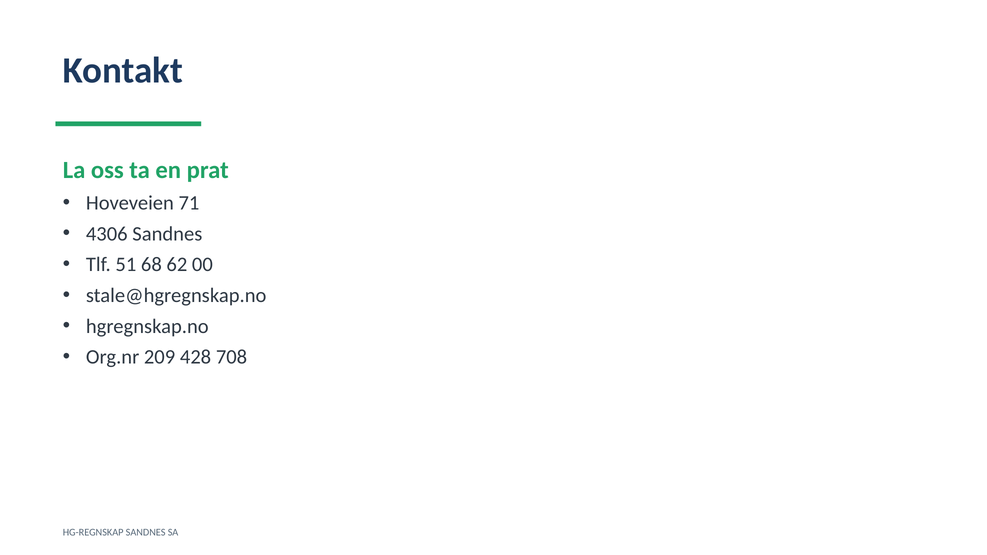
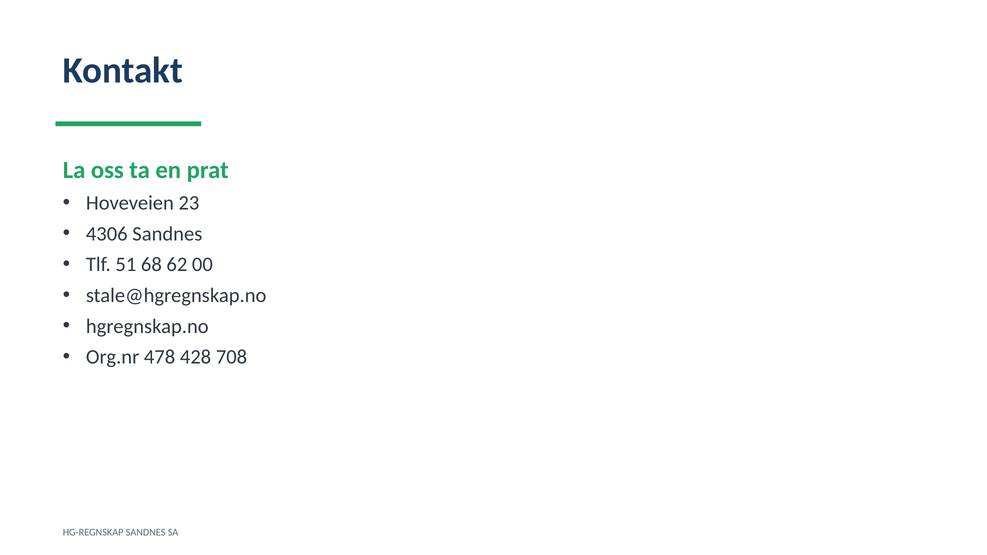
71: 71 -> 23
209: 209 -> 478
